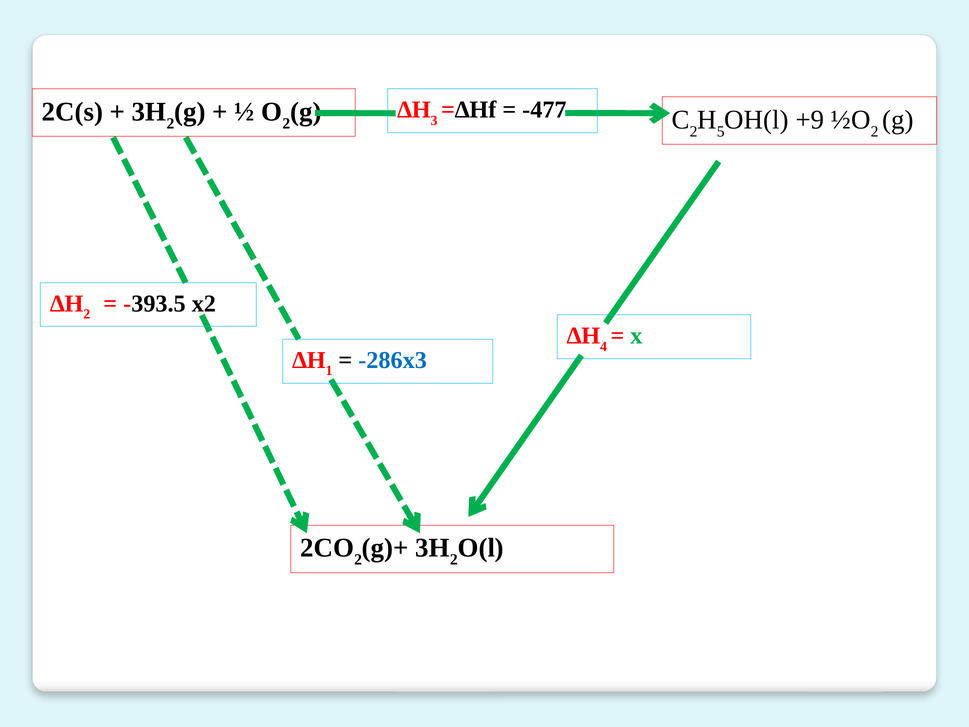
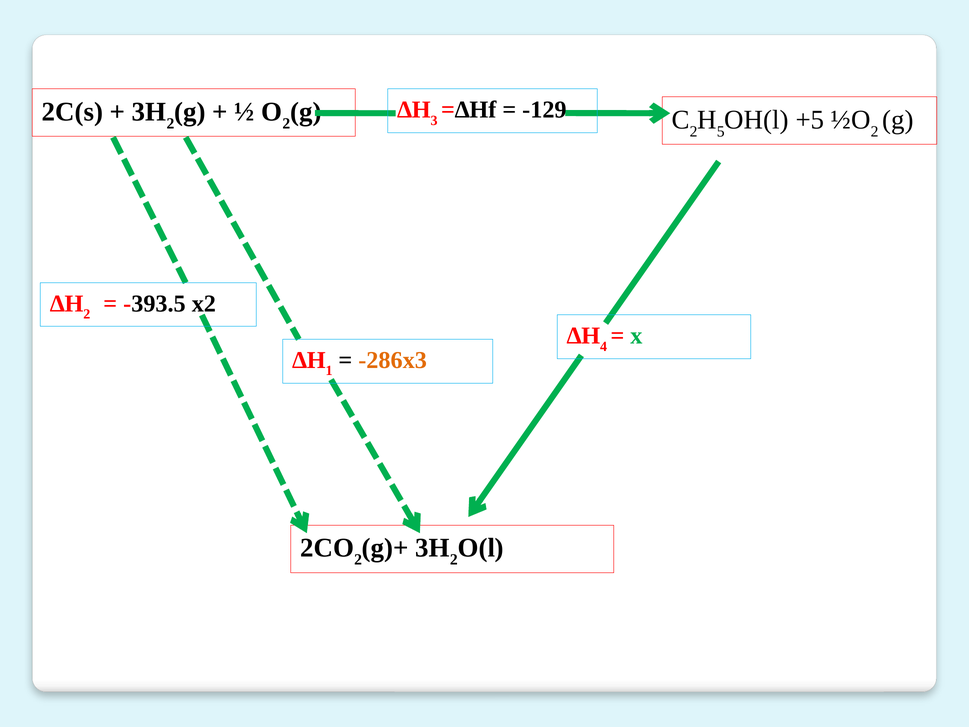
-477: -477 -> -129
+9: +9 -> +5
-286x3 colour: blue -> orange
